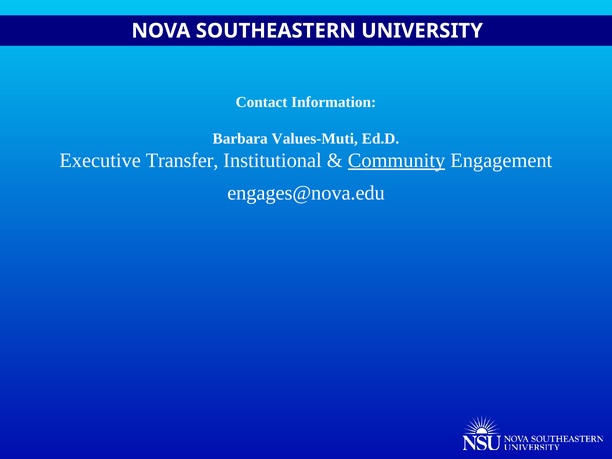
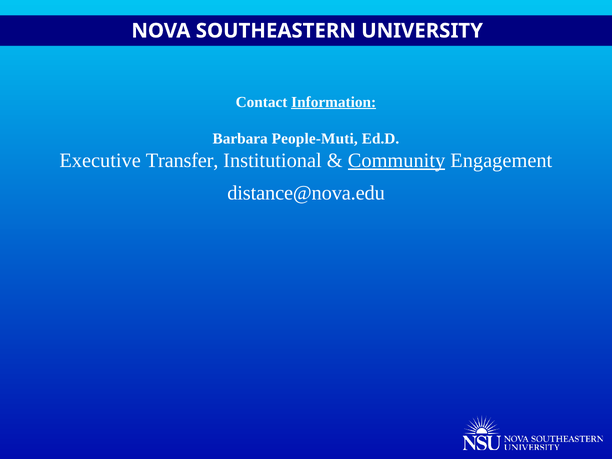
Information underline: none -> present
Values-Muti: Values-Muti -> People-Muti
engages@nova.edu: engages@nova.edu -> distance@nova.edu
